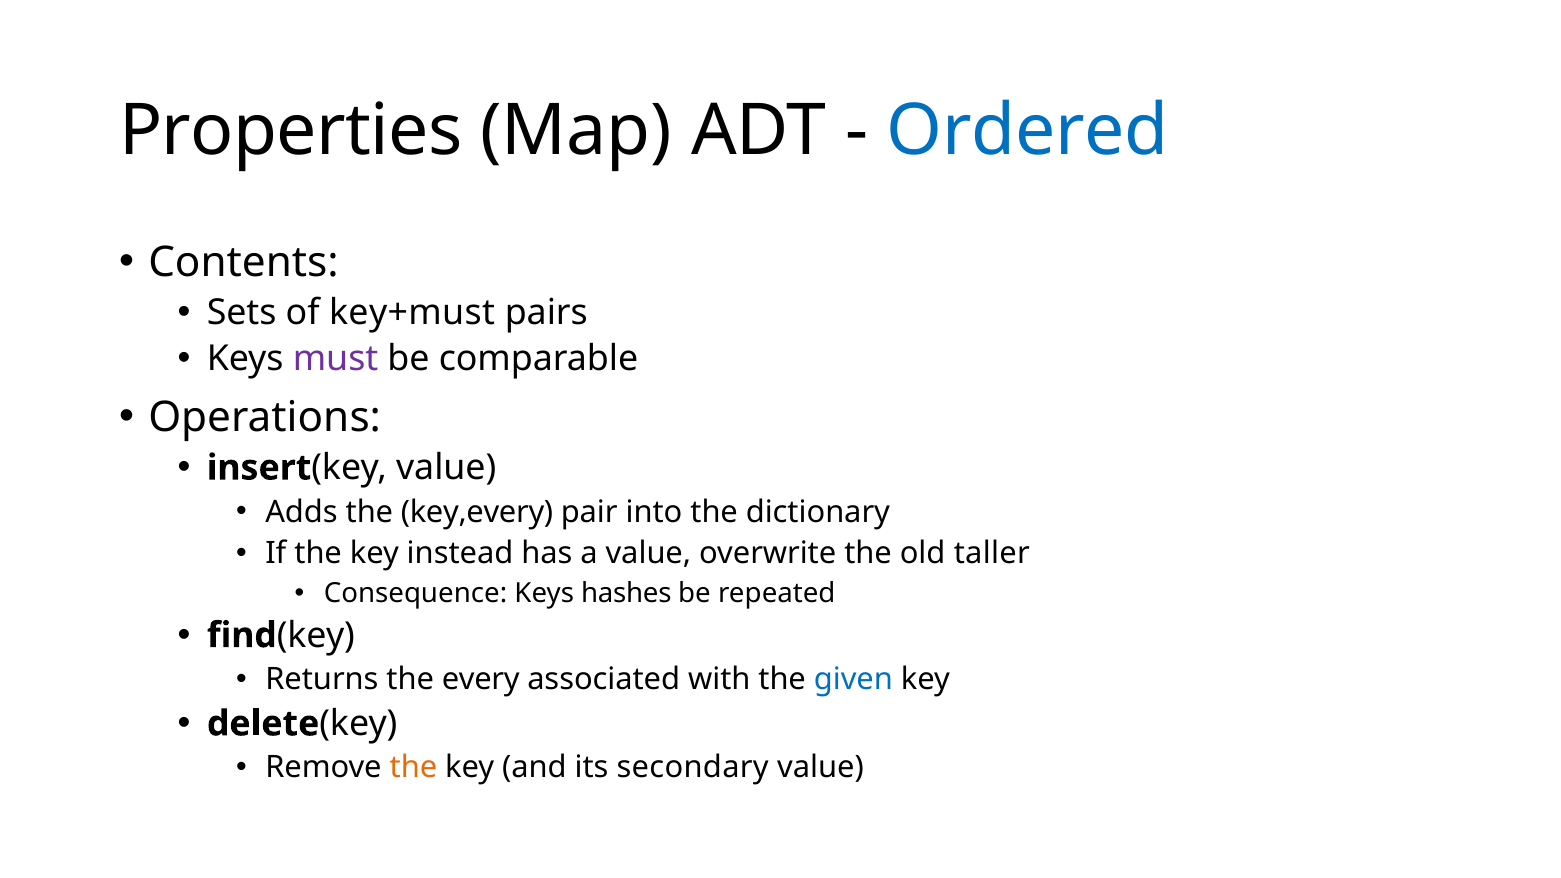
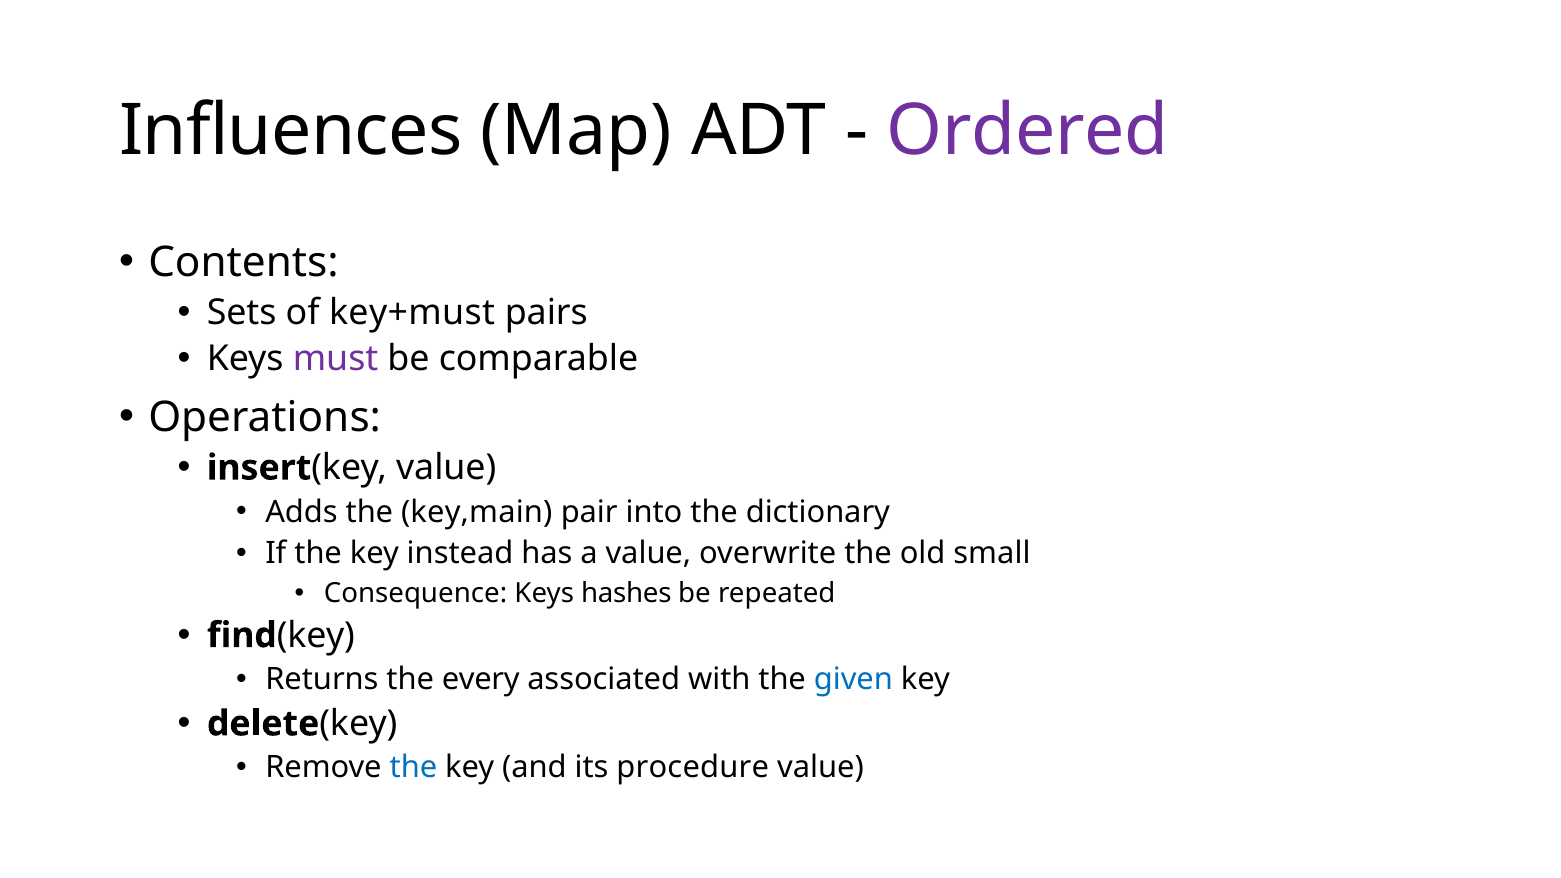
Properties: Properties -> Influences
Ordered colour: blue -> purple
key,every: key,every -> key,main
taller: taller -> small
the at (414, 768) colour: orange -> blue
secondary: secondary -> procedure
